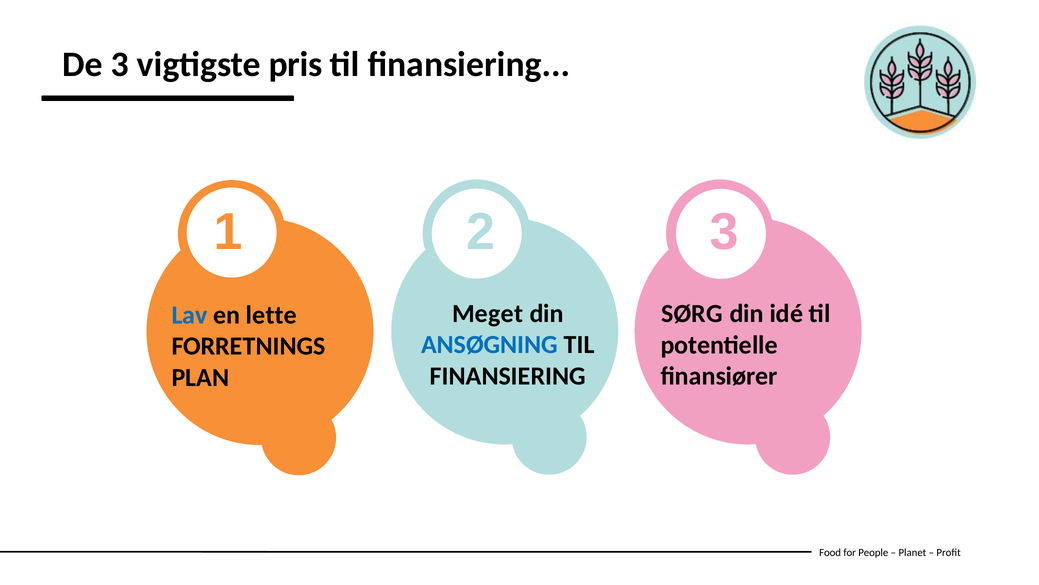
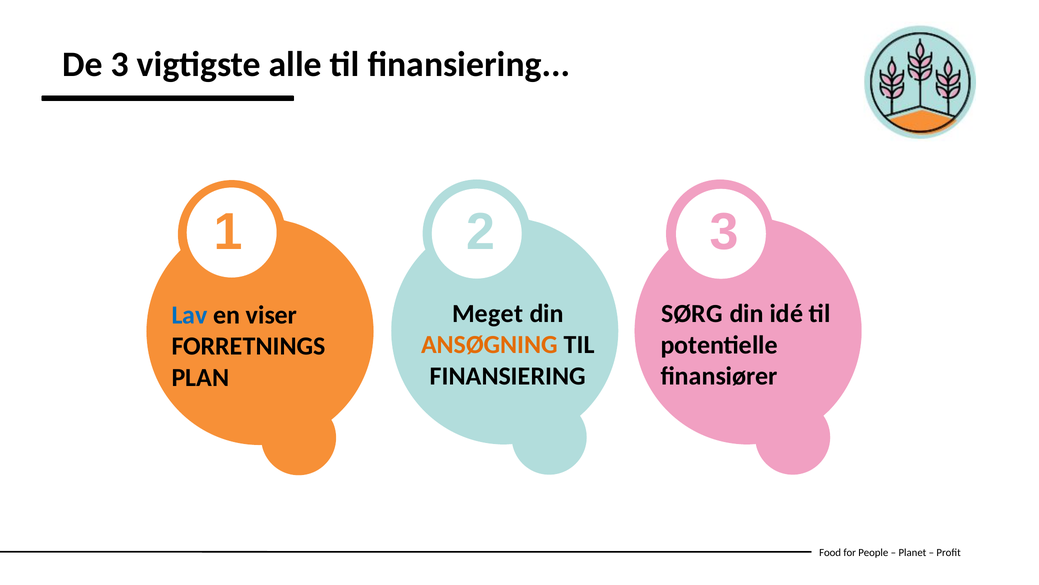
pris: pris -> alle
lette: lette -> viser
ANSØGNING colour: blue -> orange
